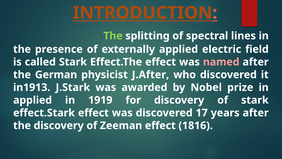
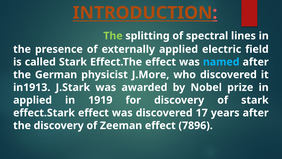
named colour: pink -> light blue
J.After: J.After -> J.More
1816: 1816 -> 7896
